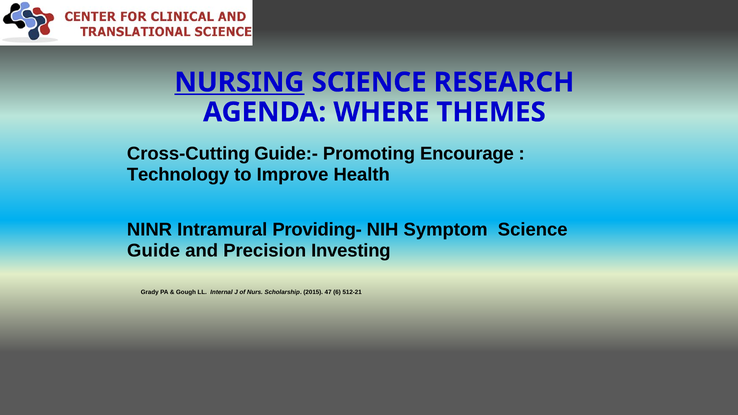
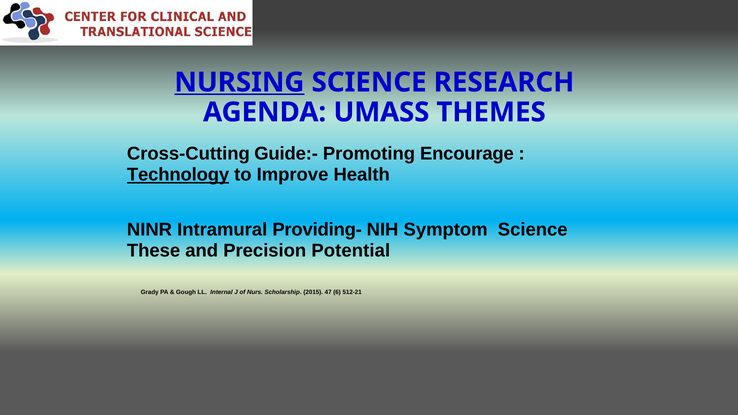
WHERE: WHERE -> UMASS
Technology underline: none -> present
Guide: Guide -> These
Investing: Investing -> Potential
